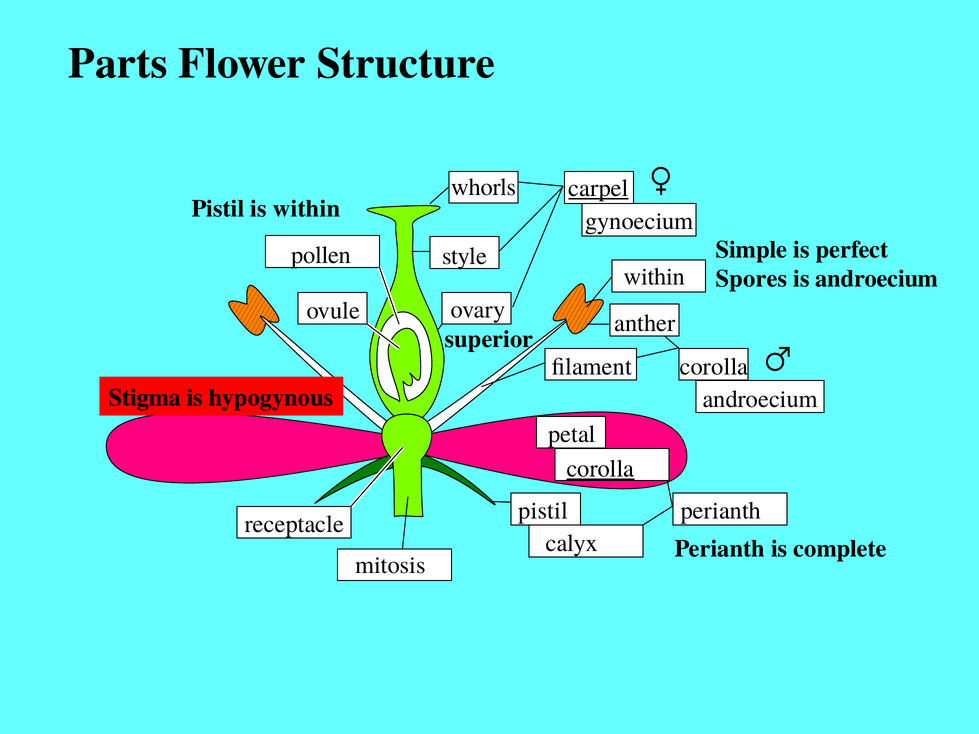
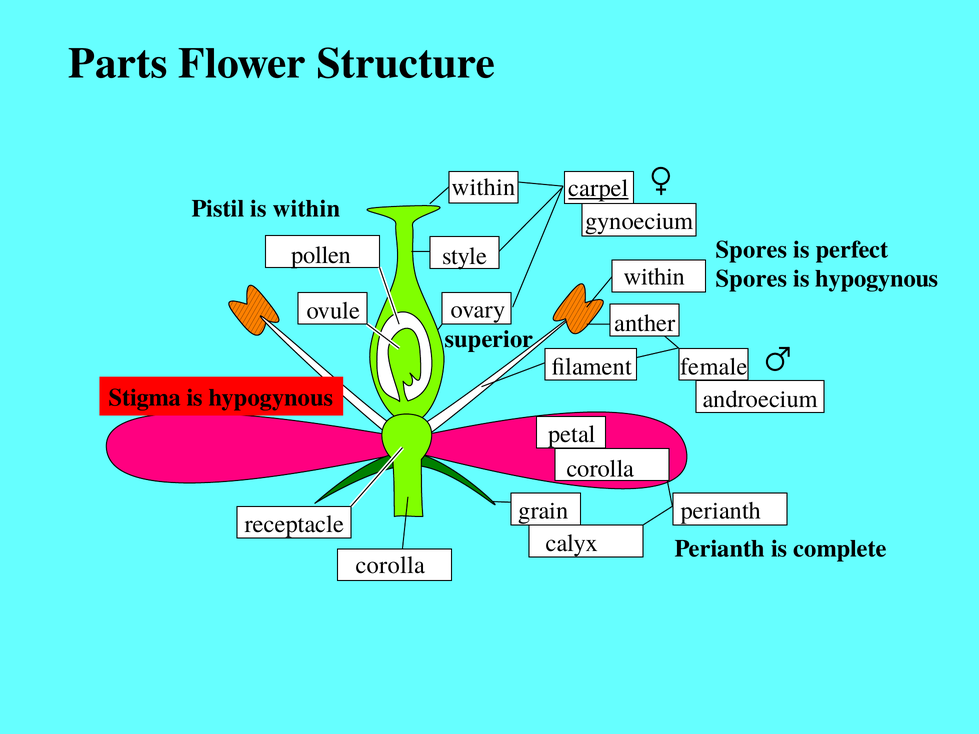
whorls at (484, 187): whorls -> within
Simple at (752, 250): Simple -> Spores
androecium at (877, 279): androecium -> hypogynous
filament corolla: corolla -> female
corolla at (600, 469) underline: present -> none
pistil at (543, 511): pistil -> grain
mitosis at (390, 565): mitosis -> corolla
